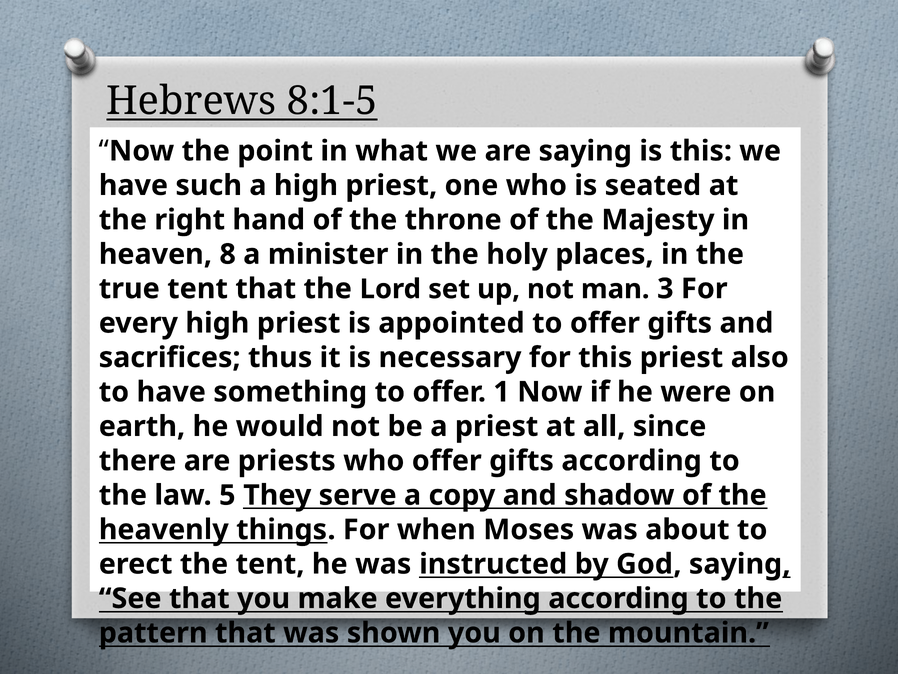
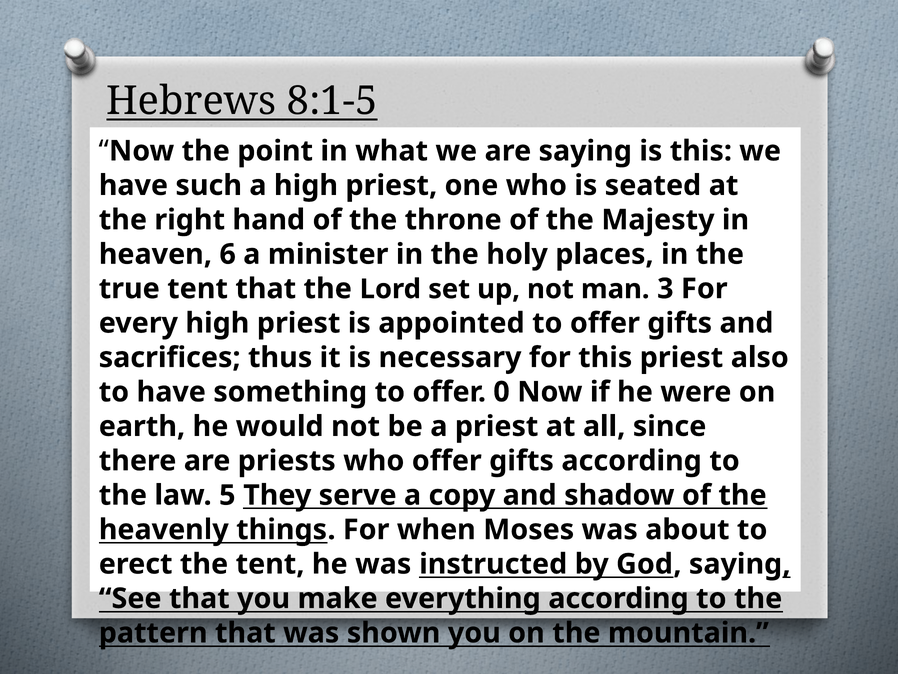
8: 8 -> 6
1: 1 -> 0
